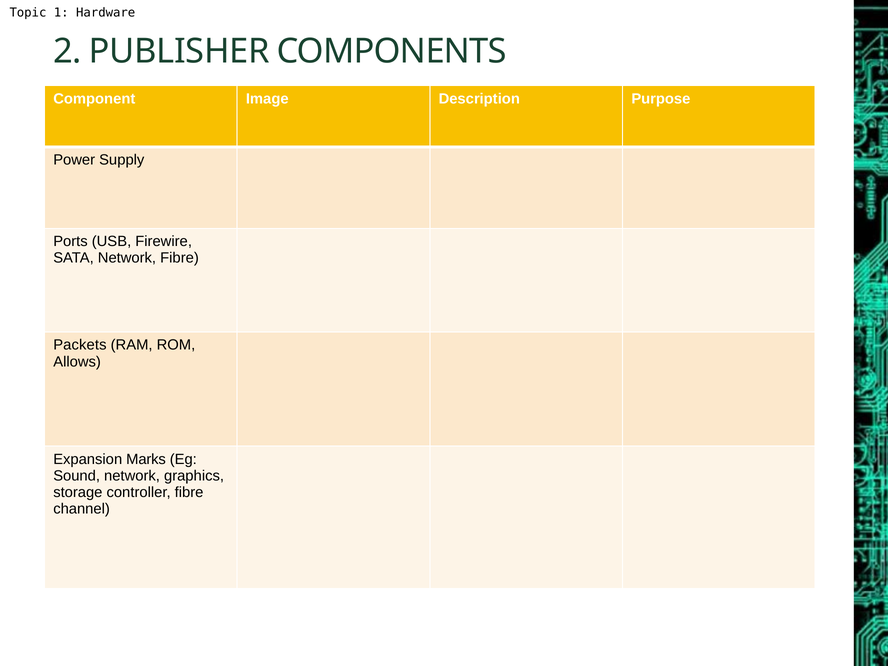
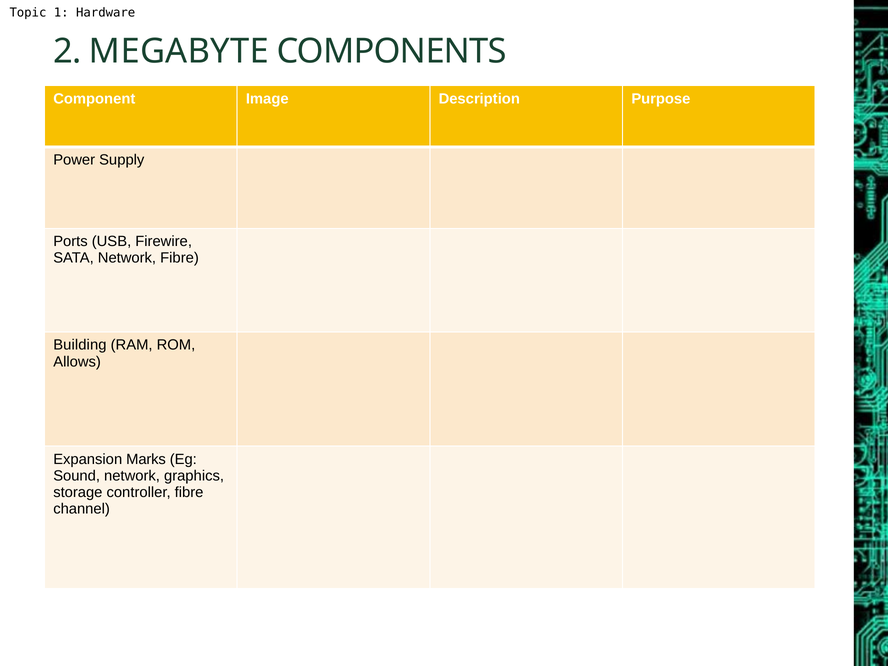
PUBLISHER: PUBLISHER -> MEGABYTE
Packets: Packets -> Building
